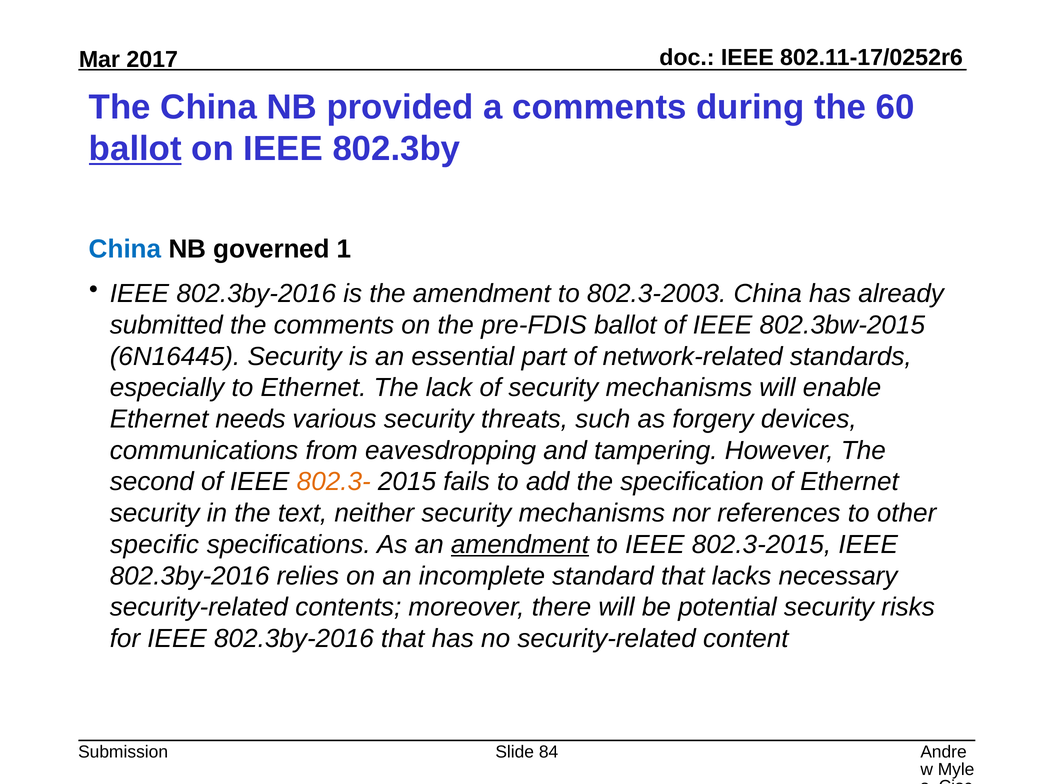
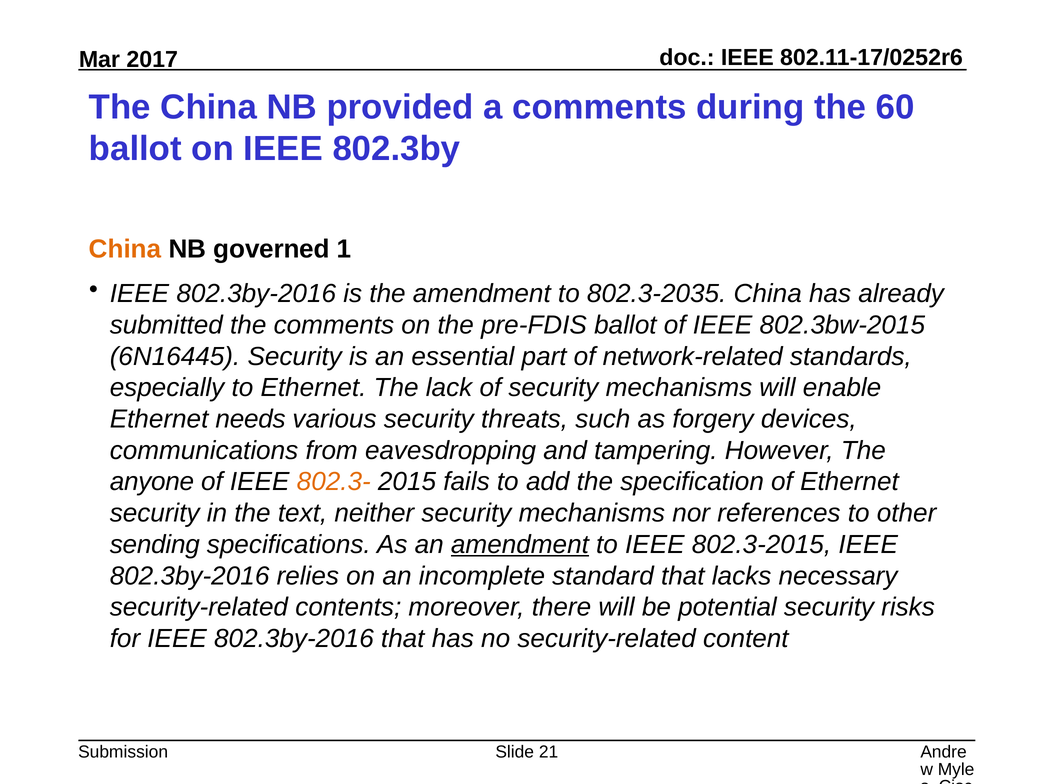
ballot at (135, 149) underline: present -> none
China at (125, 249) colour: blue -> orange
802.3-2003: 802.3-2003 -> 802.3-2035
second: second -> anyone
specific: specific -> sending
84: 84 -> 21
